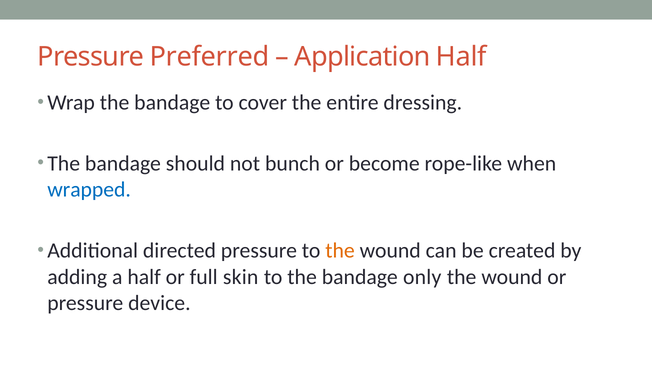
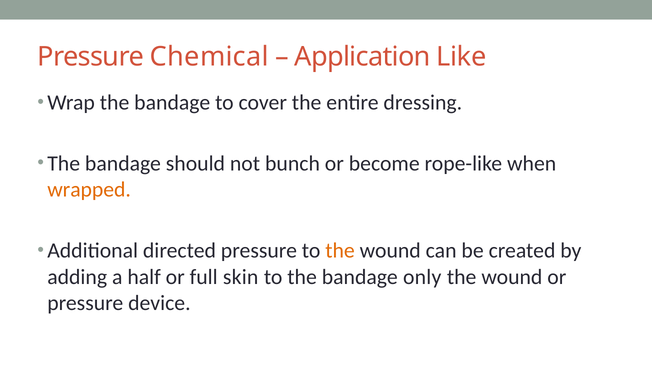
Preferred: Preferred -> Chemical
Application Half: Half -> Like
wrapped colour: blue -> orange
